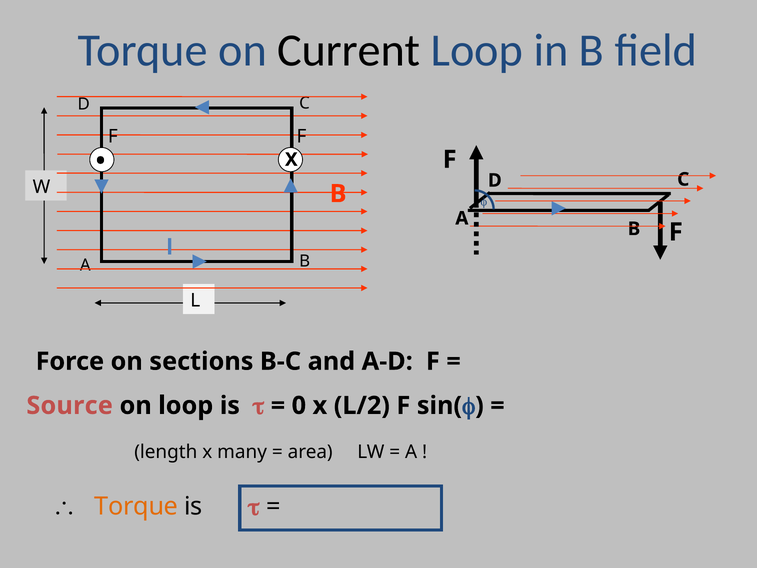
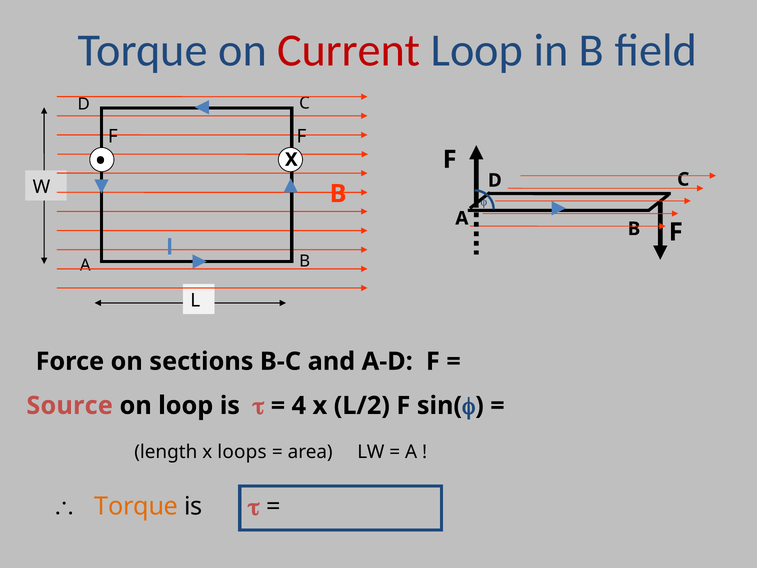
Current colour: black -> red
0: 0 -> 4
many: many -> loops
